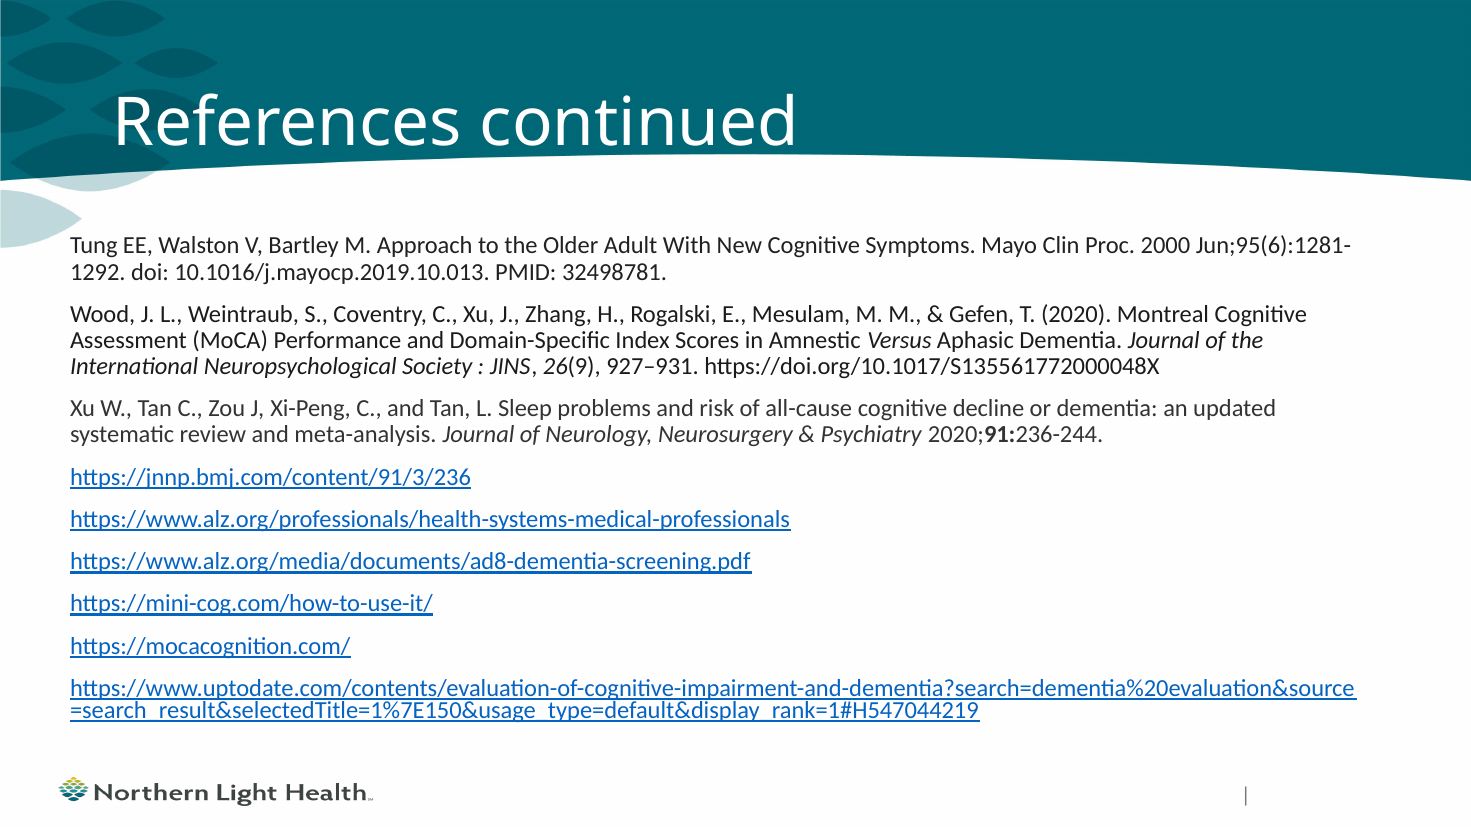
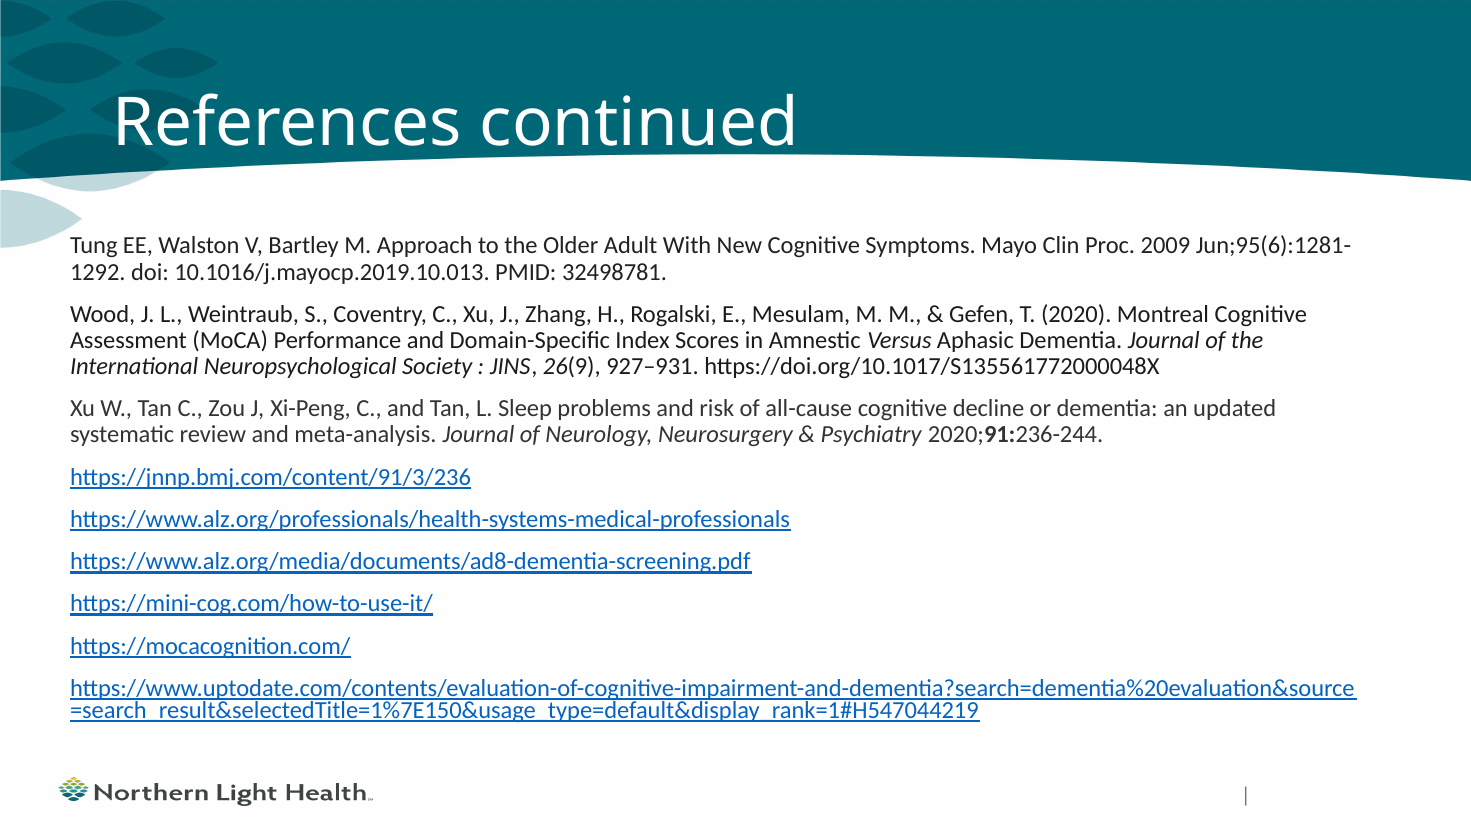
2000: 2000 -> 2009
